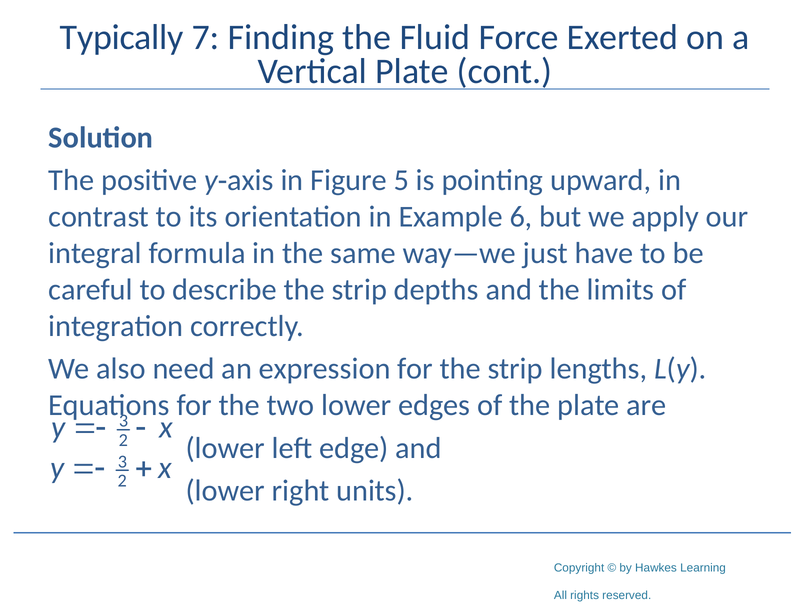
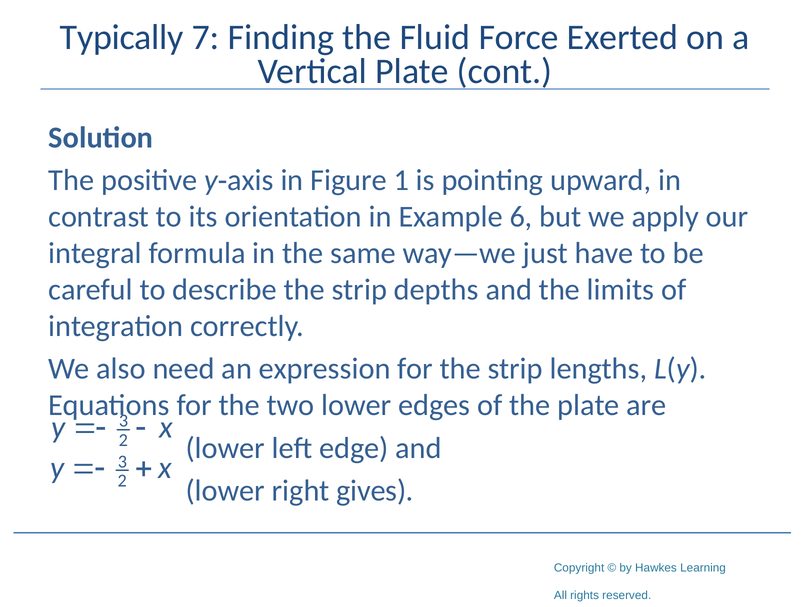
5: 5 -> 1
units: units -> gives
